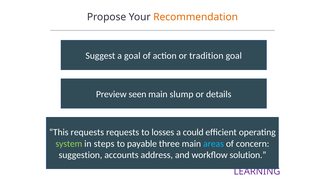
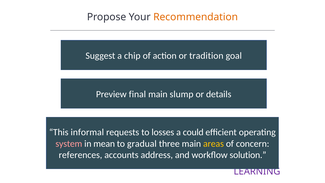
a goal: goal -> chip
seen: seen -> final
This requests: requests -> informal
system colour: light green -> pink
steps: steps -> mean
payable: payable -> gradual
areas colour: light blue -> yellow
suggestion: suggestion -> references
